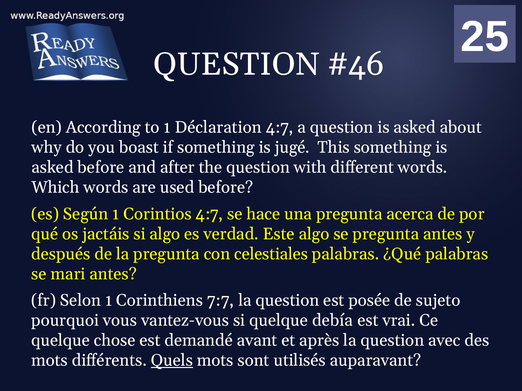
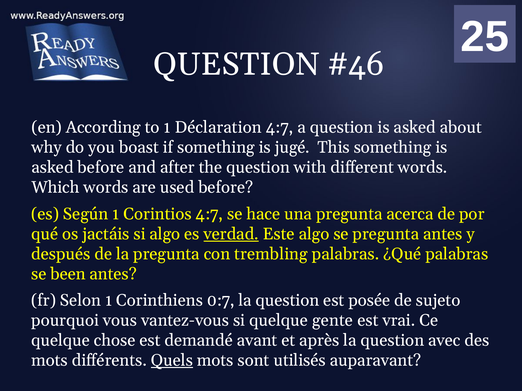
verdad underline: none -> present
celestiales: celestiales -> trembling
mari: mari -> been
7:7: 7:7 -> 0:7
debía: debía -> gente
